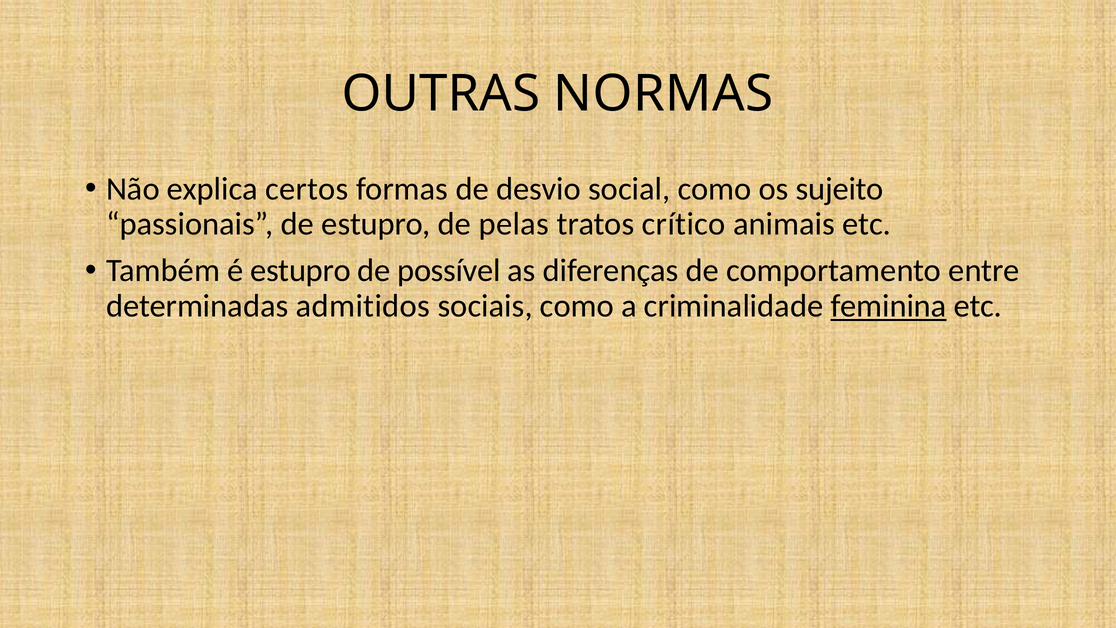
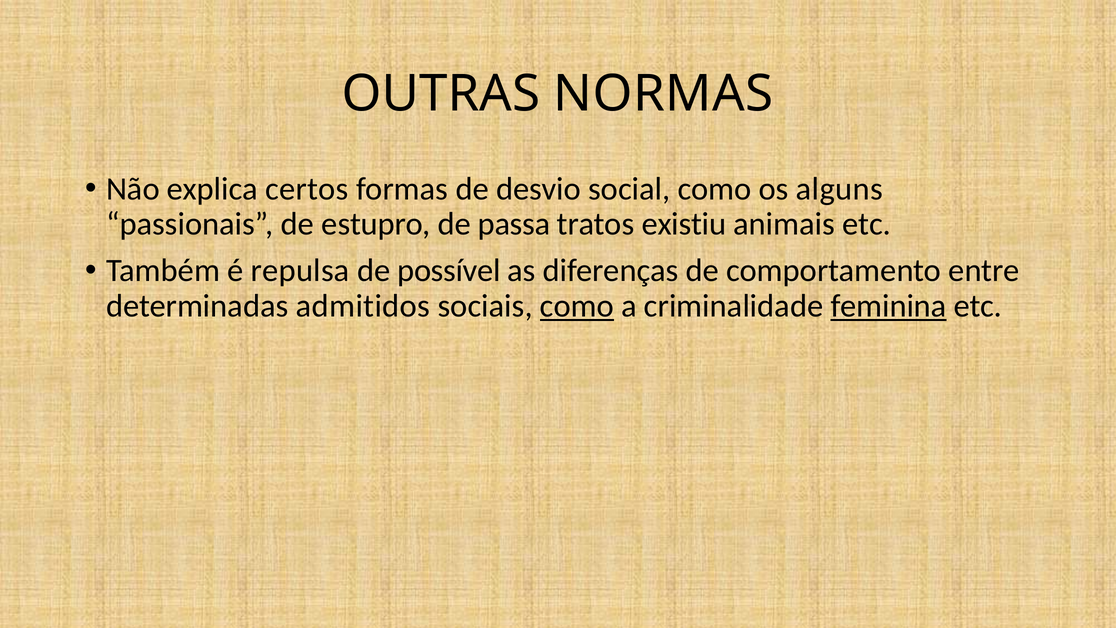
sujeito: sujeito -> alguns
pelas: pelas -> passa
crítico: crítico -> existiu
é estupro: estupro -> repulsa
como at (577, 306) underline: none -> present
